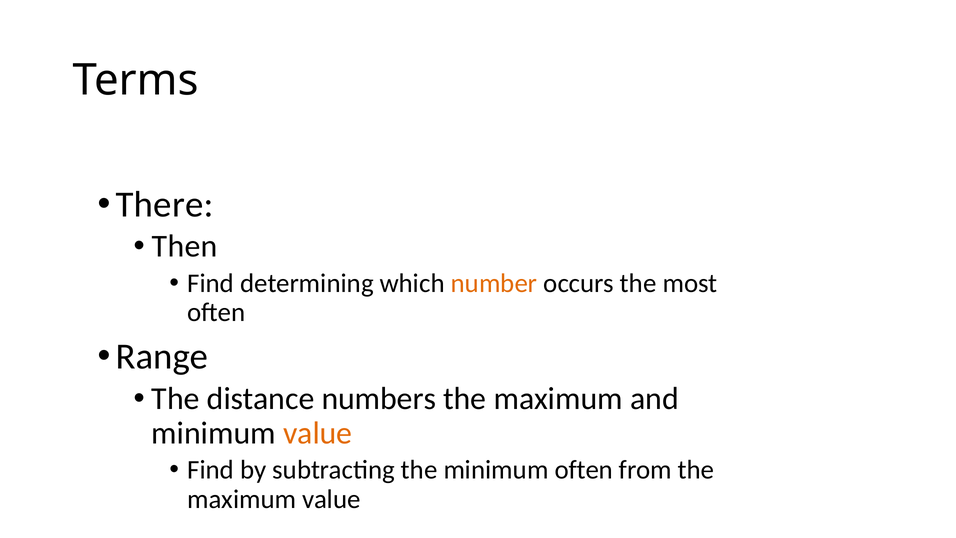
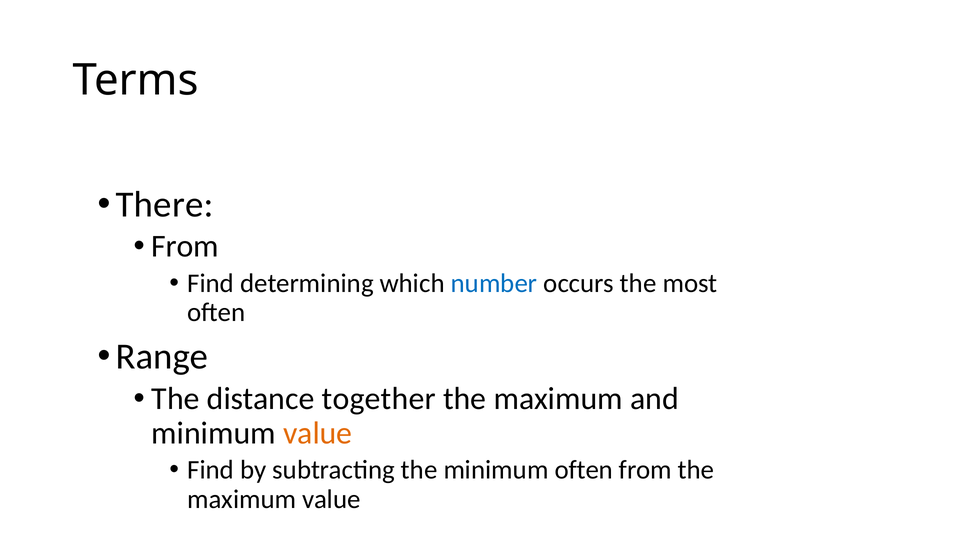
Then at (185, 246): Then -> From
number colour: orange -> blue
numbers: numbers -> together
